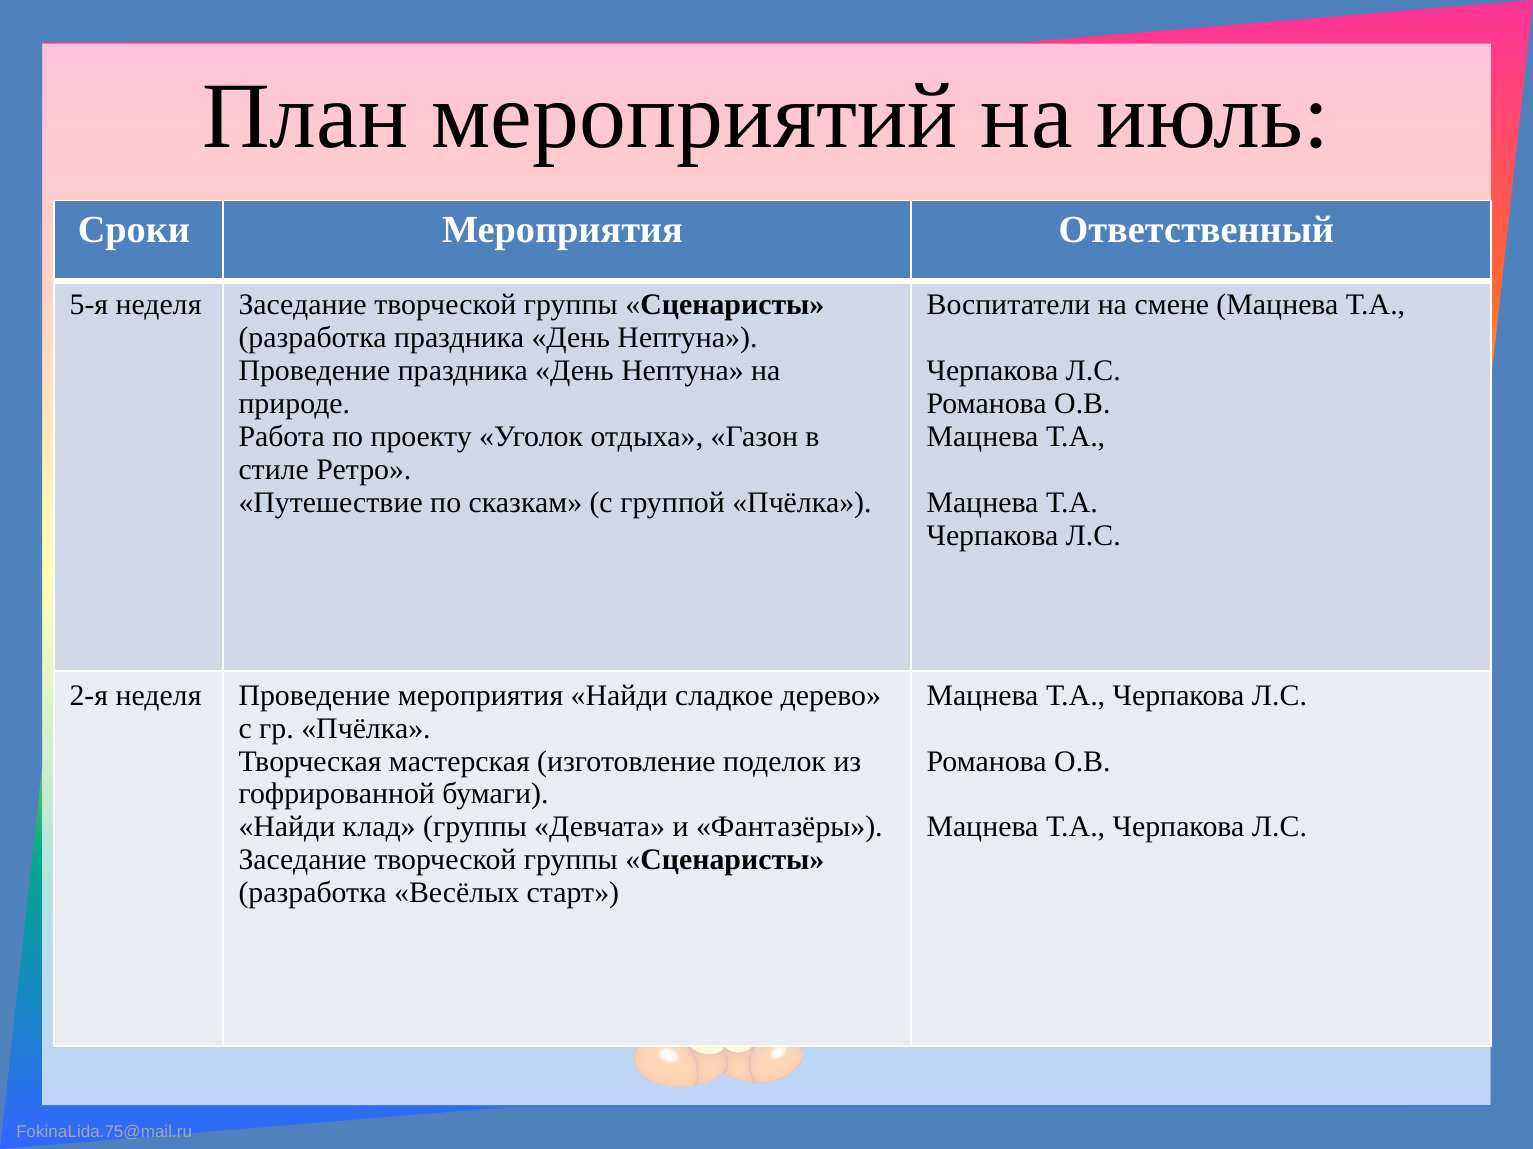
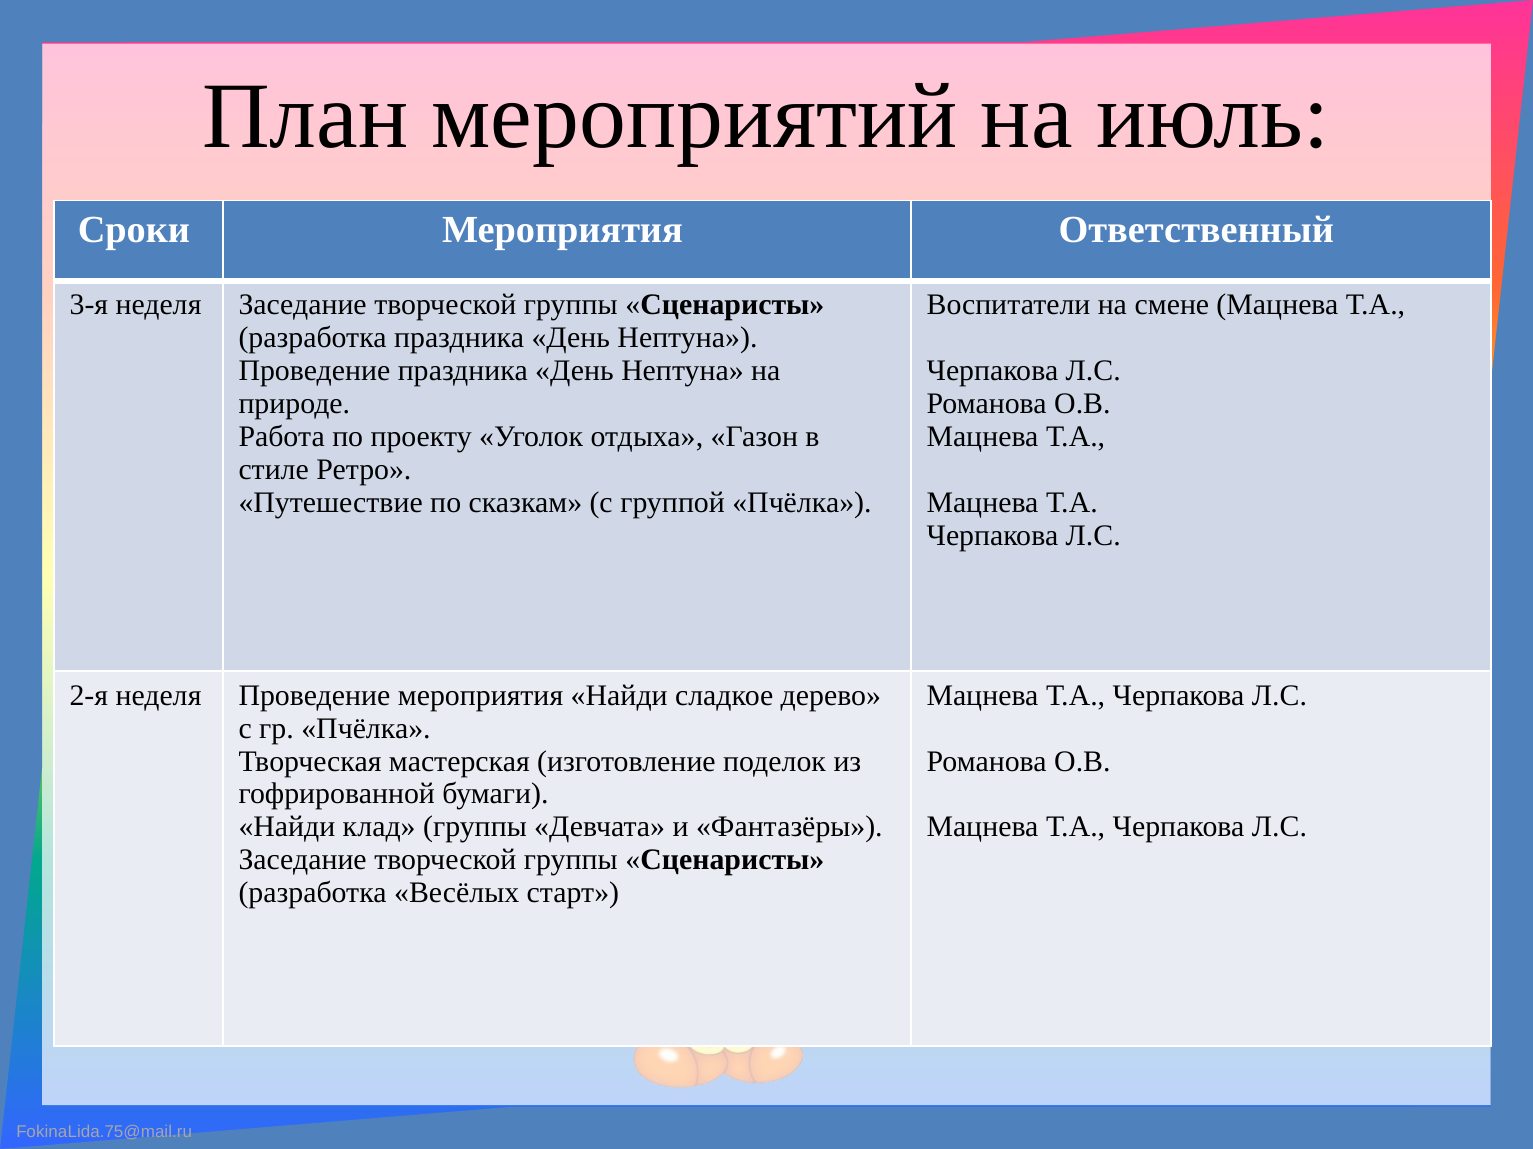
5-я: 5-я -> 3-я
